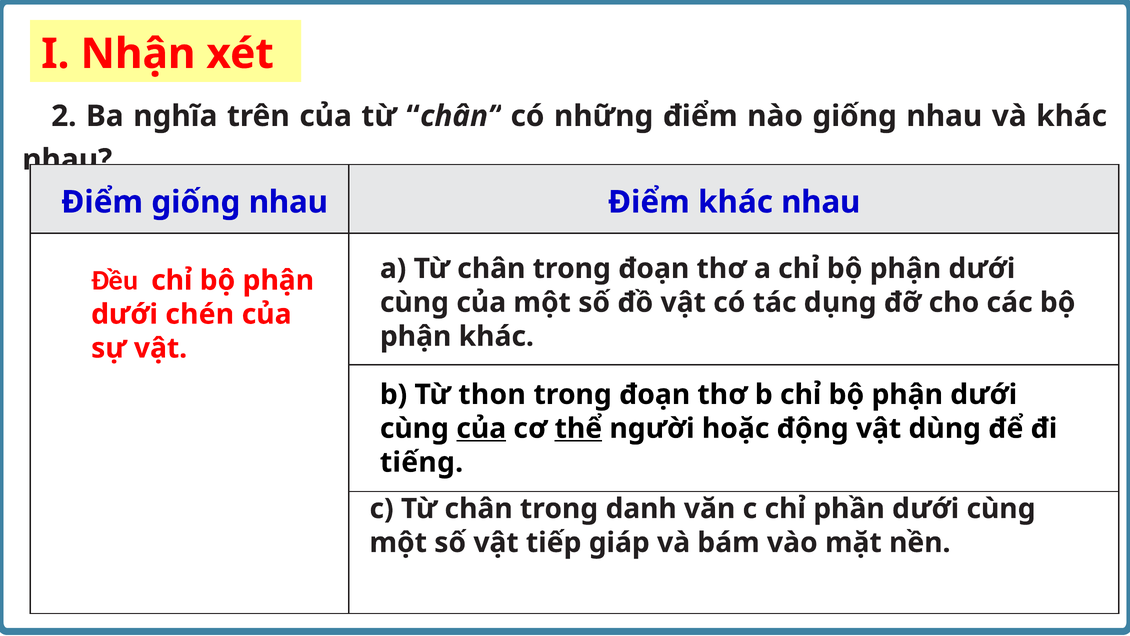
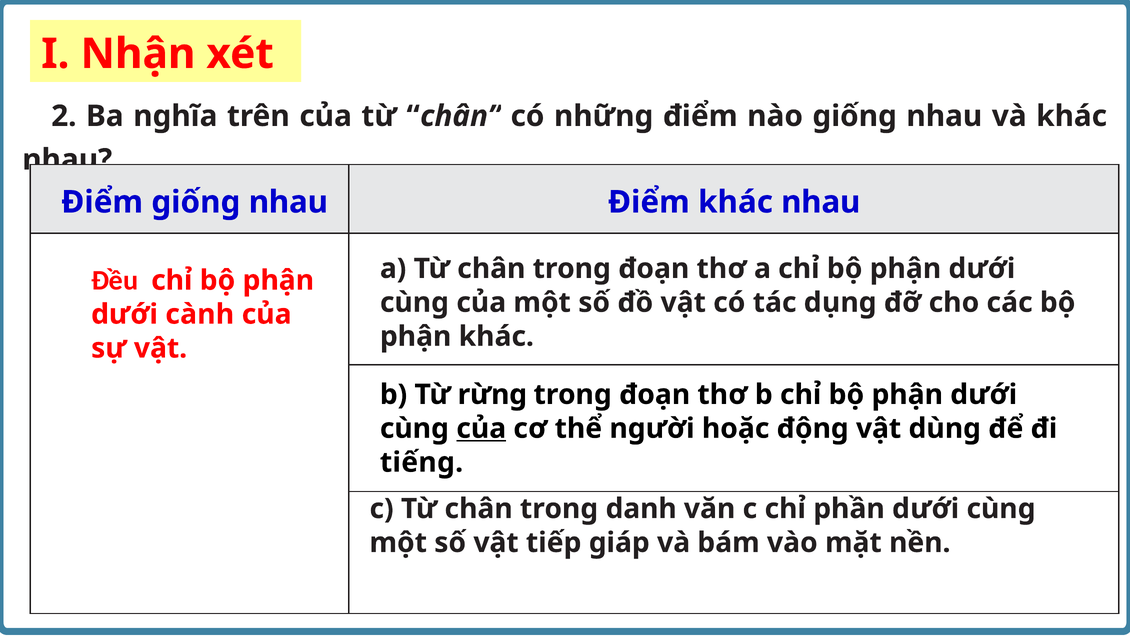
chén: chén -> cành
thon: thon -> rừng
thể underline: present -> none
